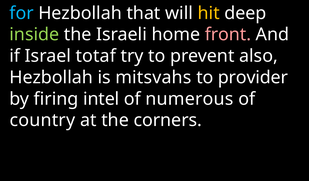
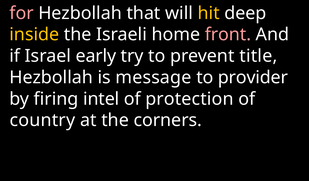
for colour: light blue -> pink
inside colour: light green -> yellow
totaf: totaf -> early
also: also -> title
mitsvahs: mitsvahs -> message
numerous: numerous -> protection
